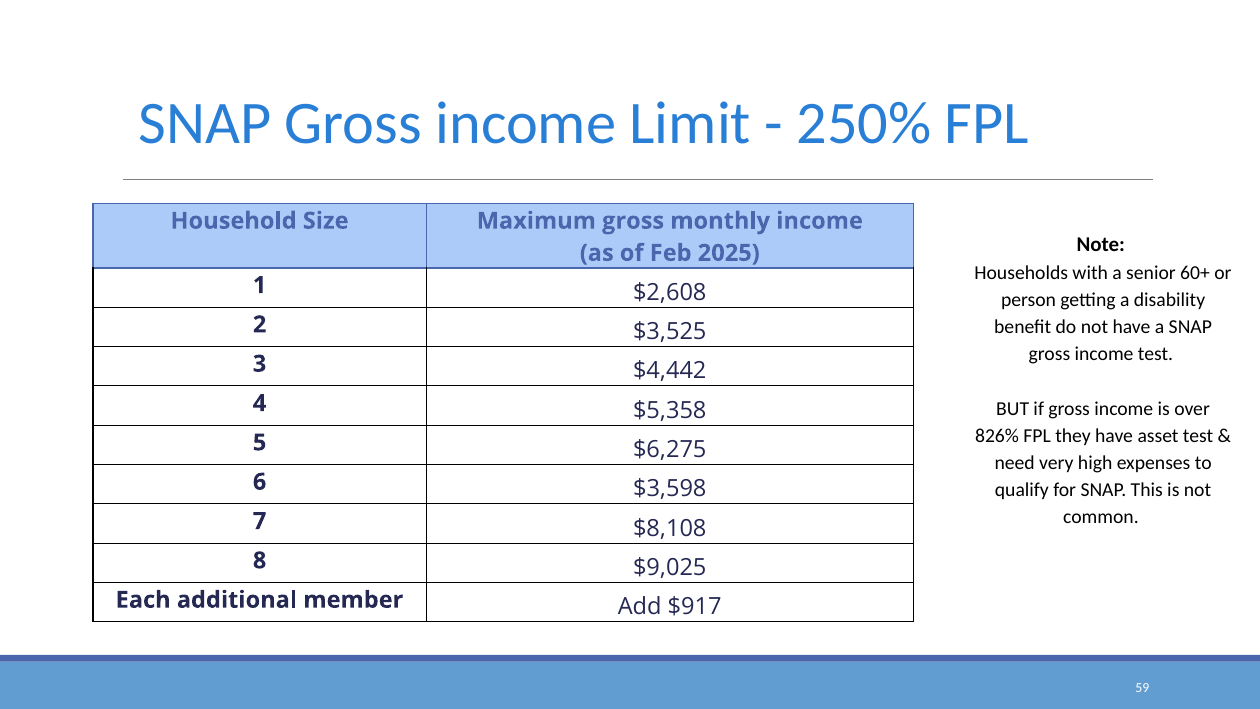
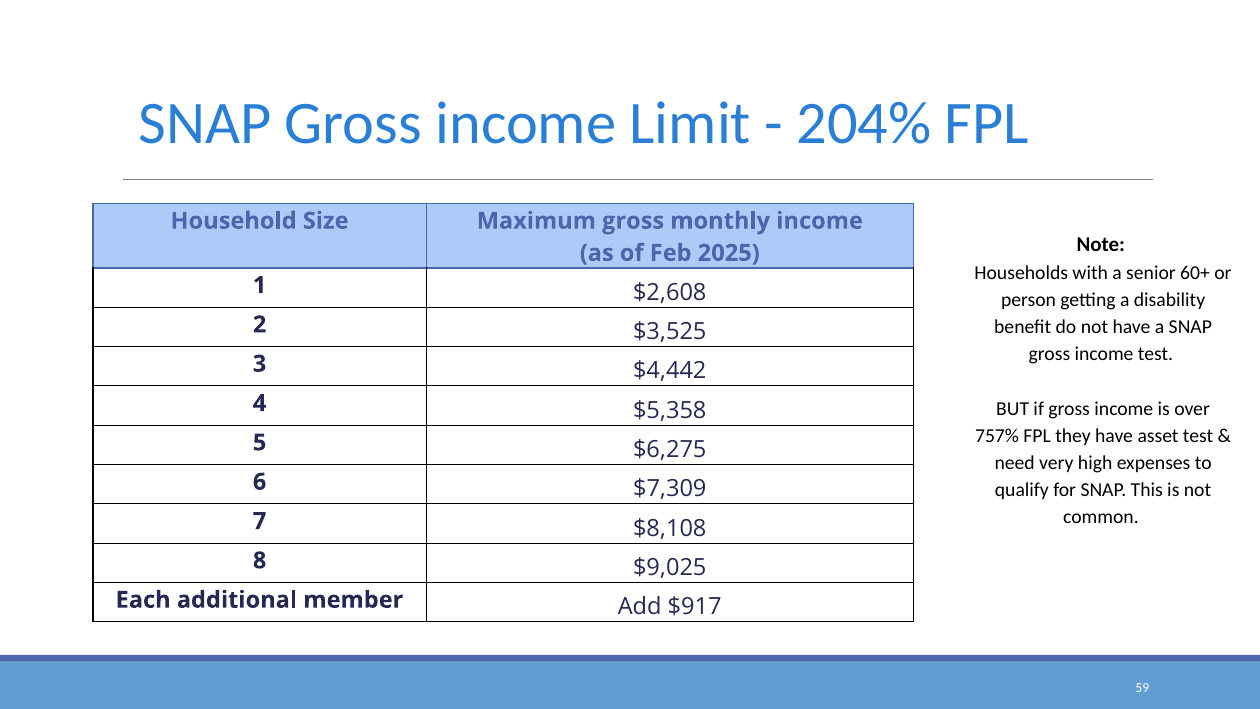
250%: 250% -> 204%
826%: 826% -> 757%
$3,598: $3,598 -> $7,309
